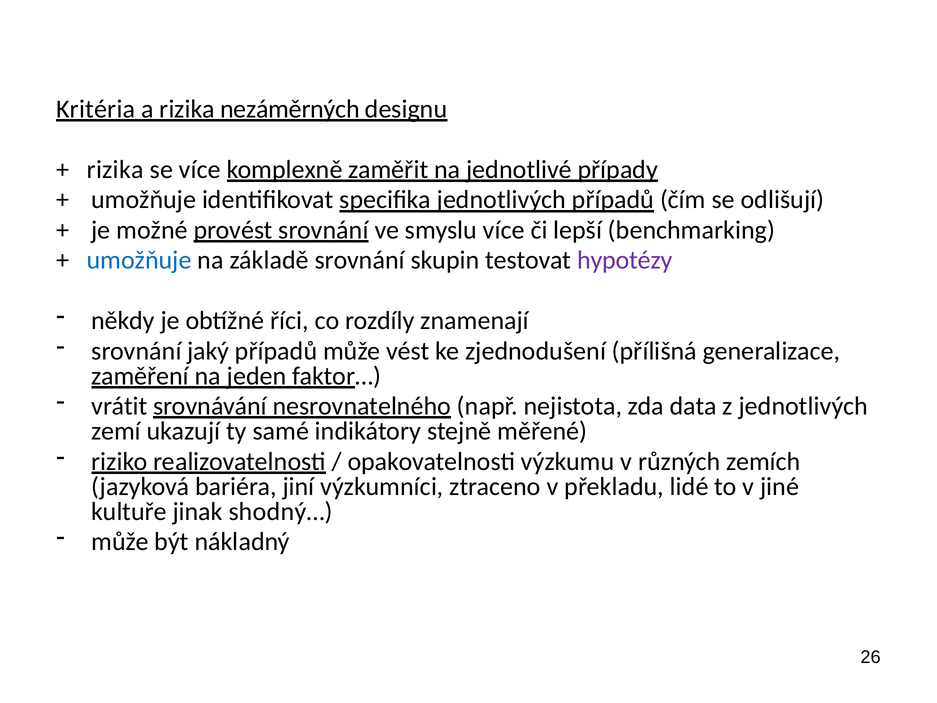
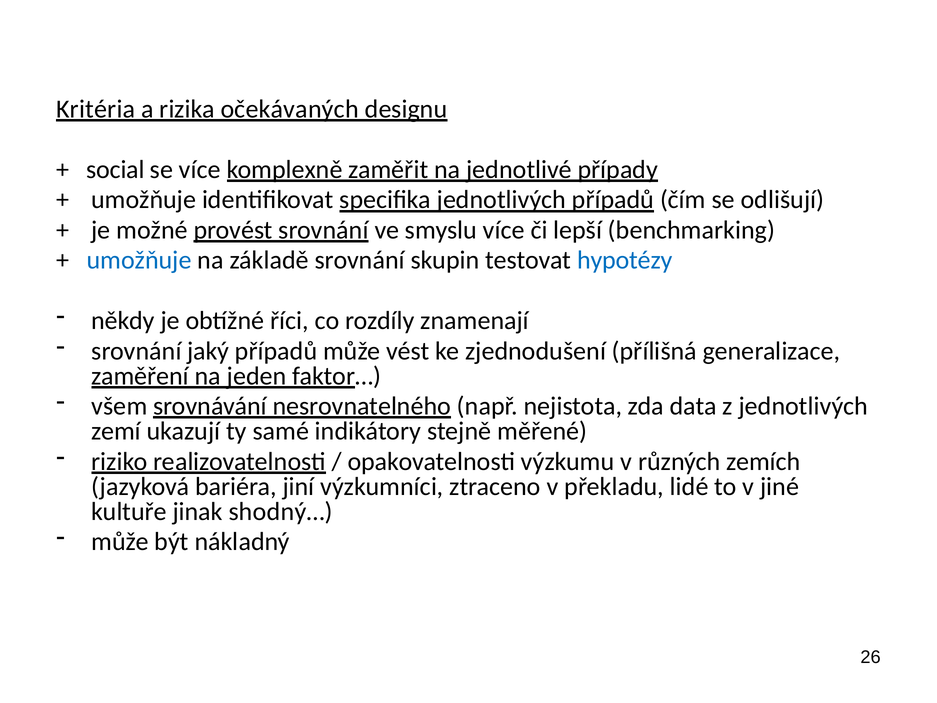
nezáměrných: nezáměrných -> očekávaných
rizika at (115, 170): rizika -> social
hypotézy colour: purple -> blue
vrátit: vrátit -> všem
